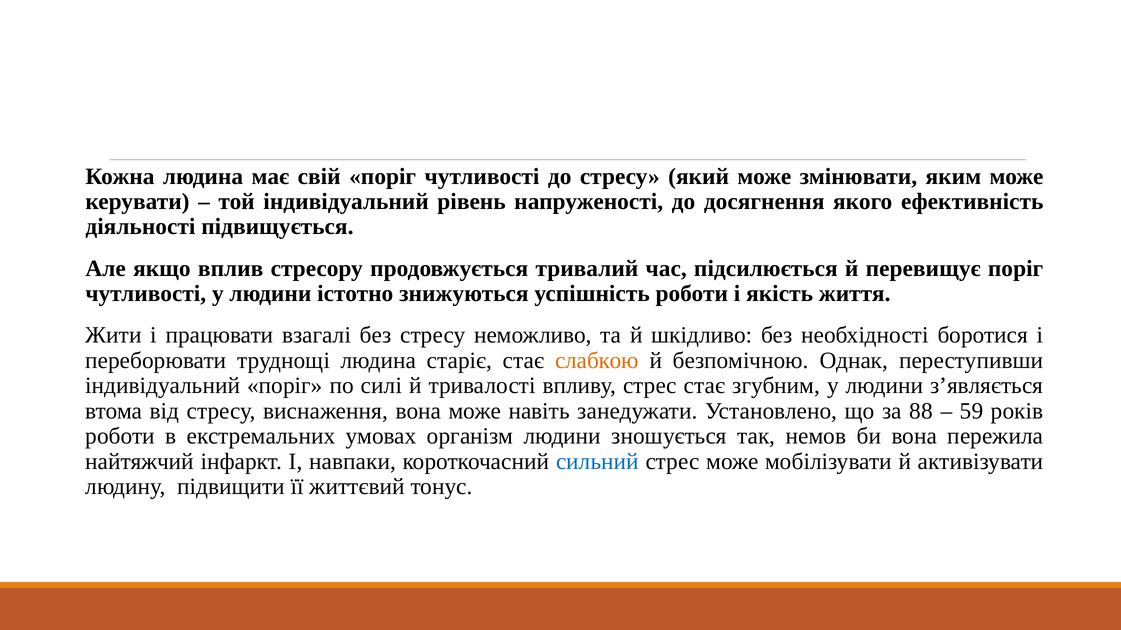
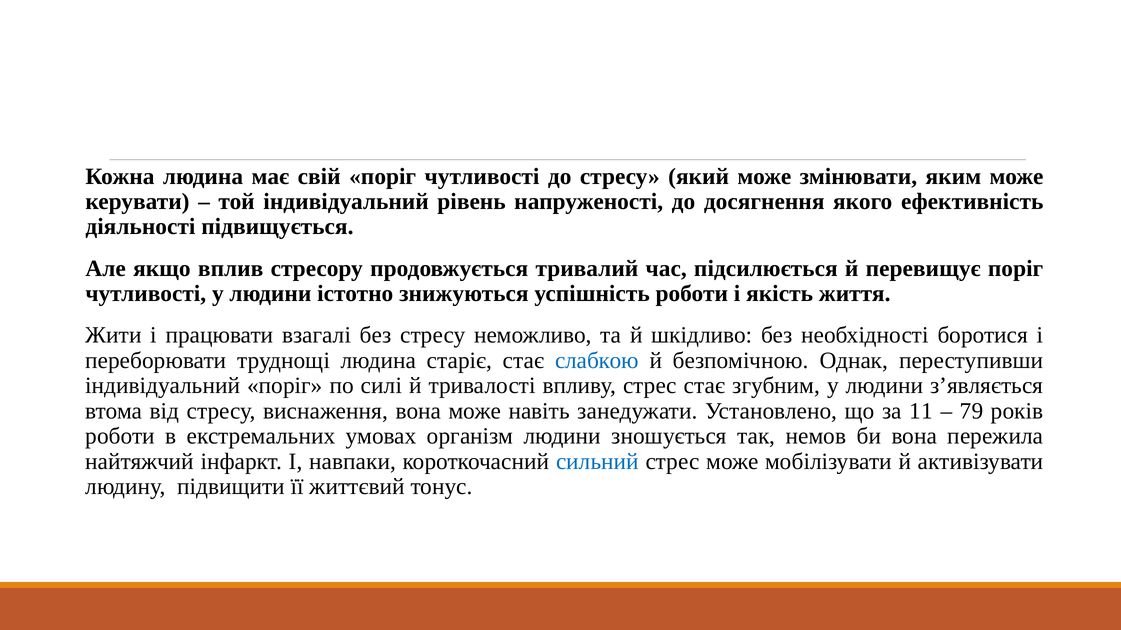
слабкою colour: orange -> blue
88: 88 -> 11
59: 59 -> 79
